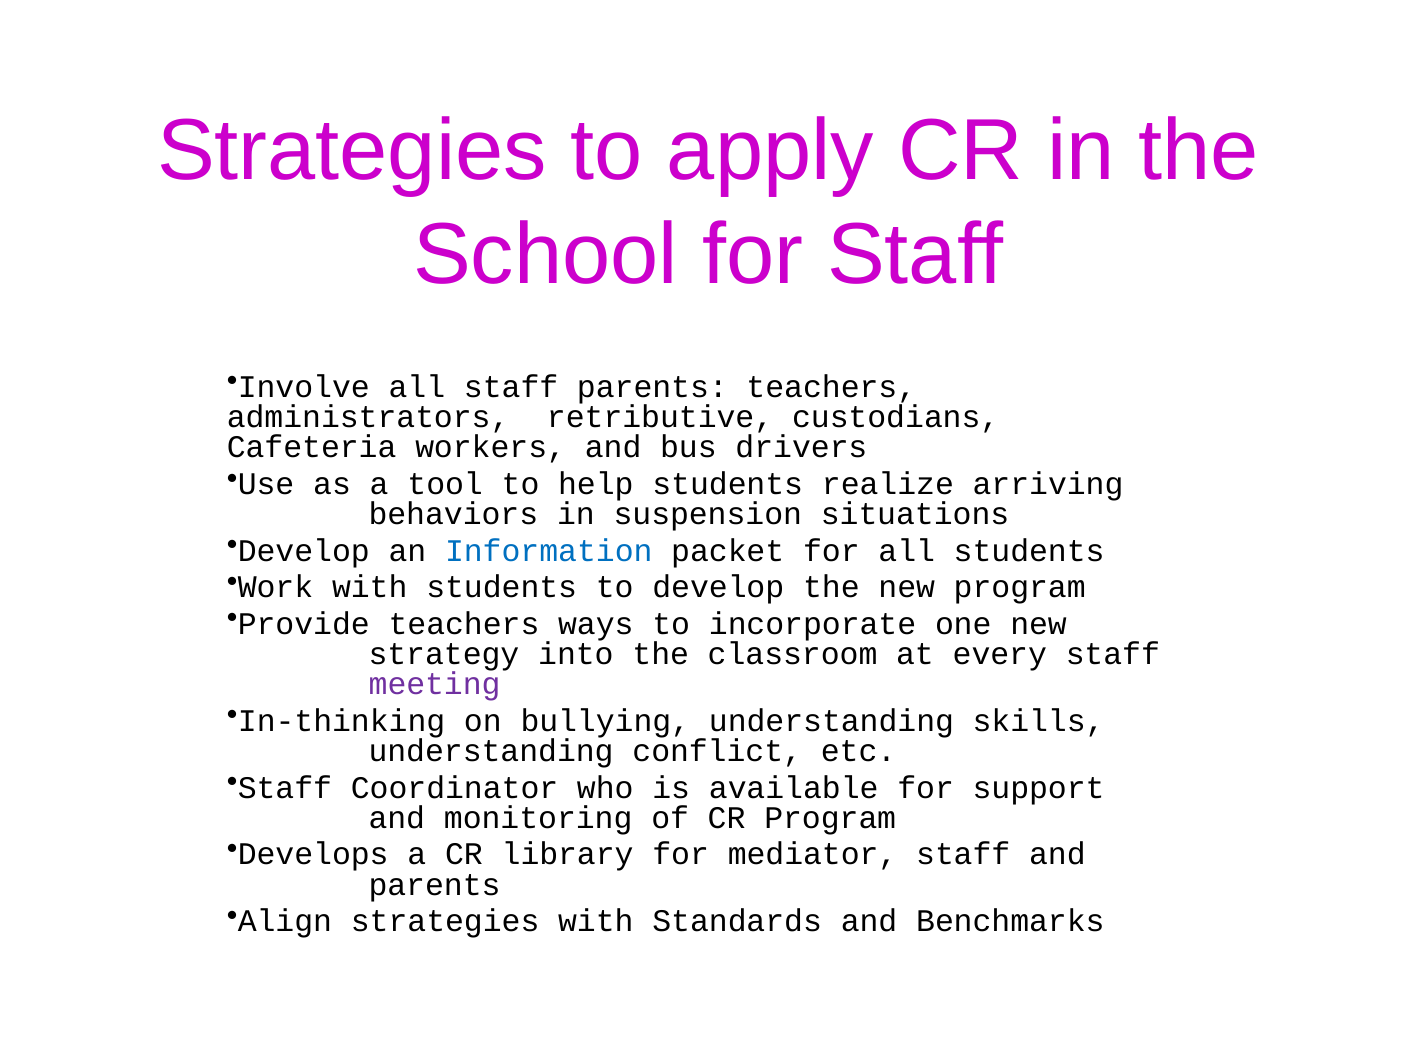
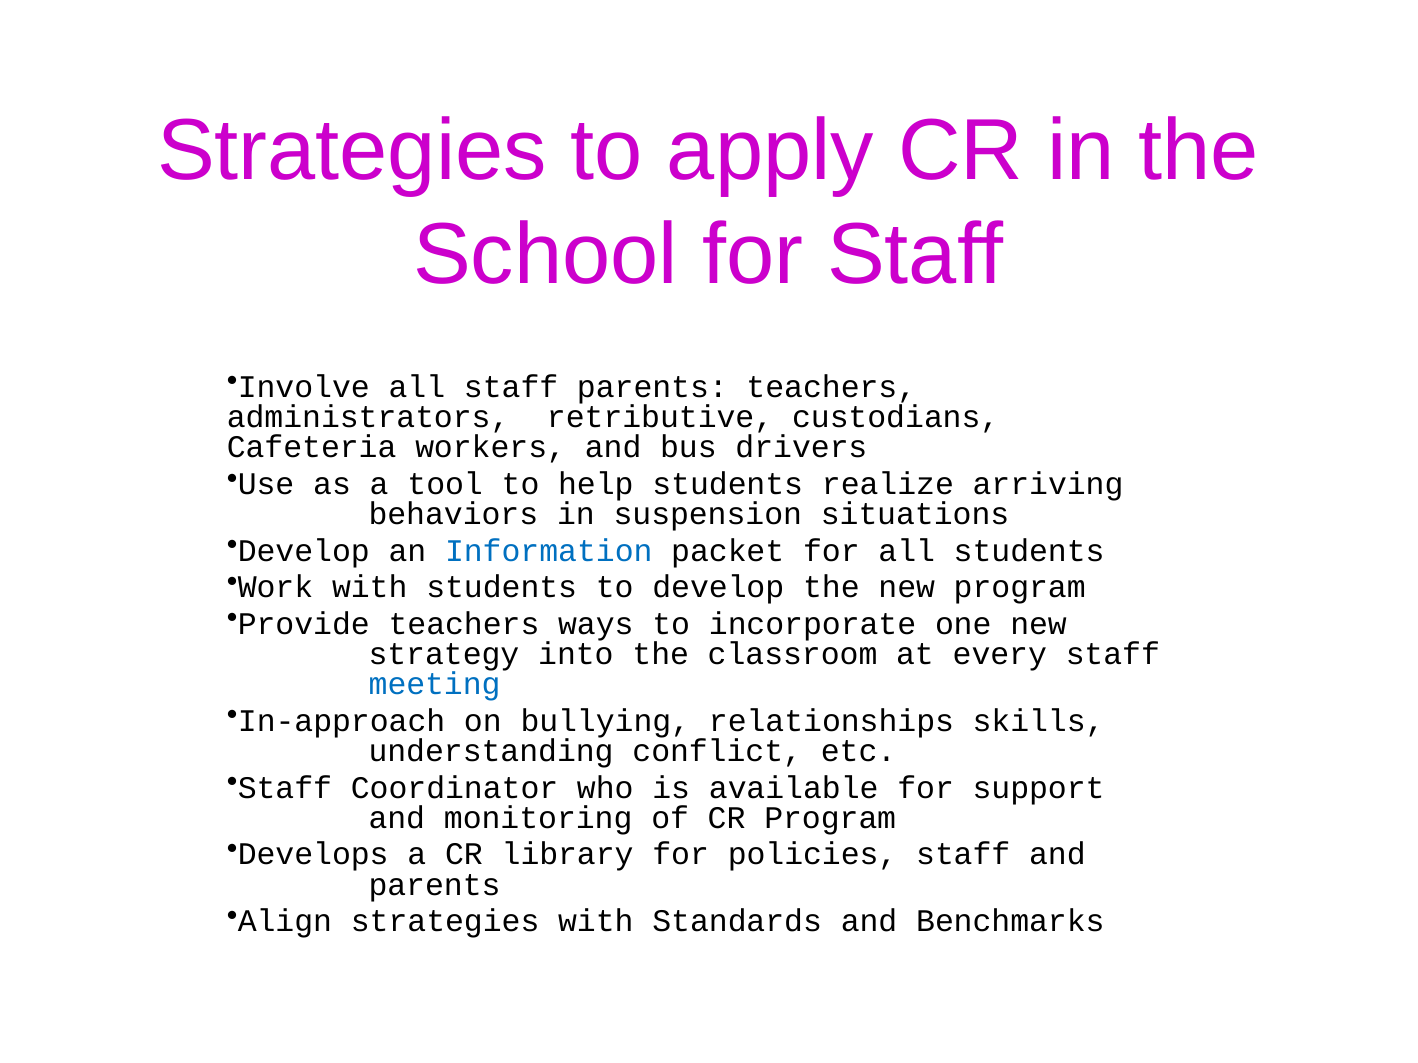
meeting colour: purple -> blue
In-thinking: In-thinking -> In-approach
bullying understanding: understanding -> relationships
mediator: mediator -> policies
